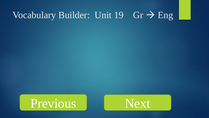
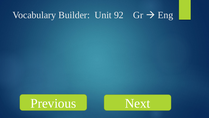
19: 19 -> 92
